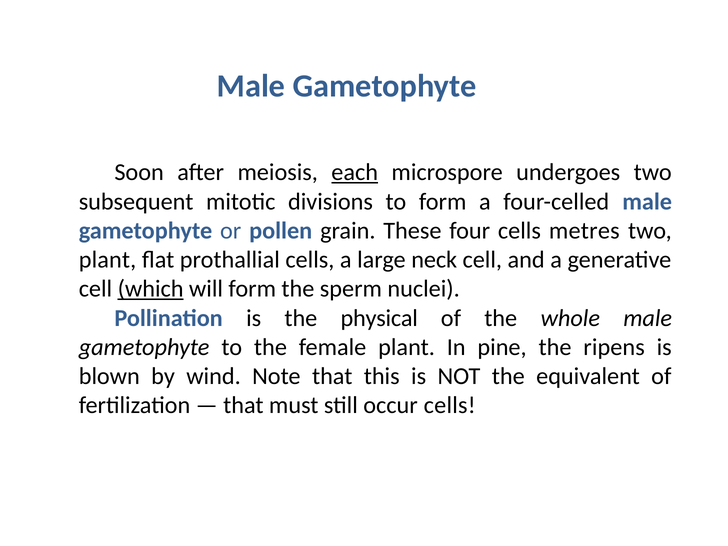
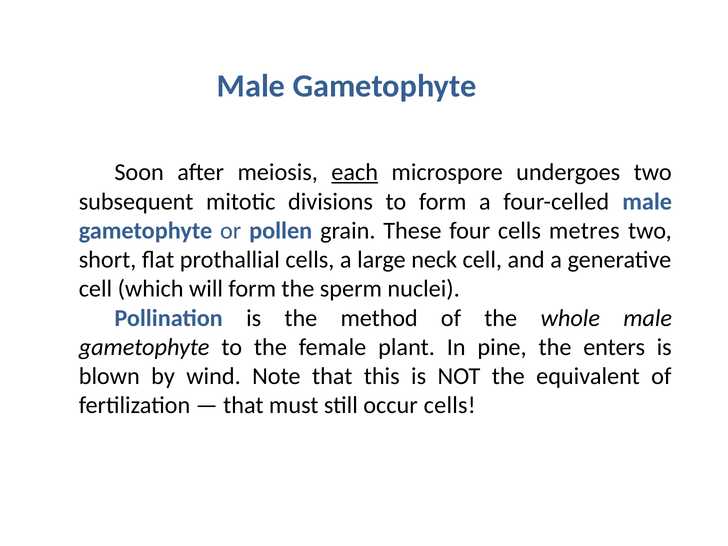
plant at (107, 260): plant -> short
which underline: present -> none
physical: physical -> method
ripens: ripens -> enters
